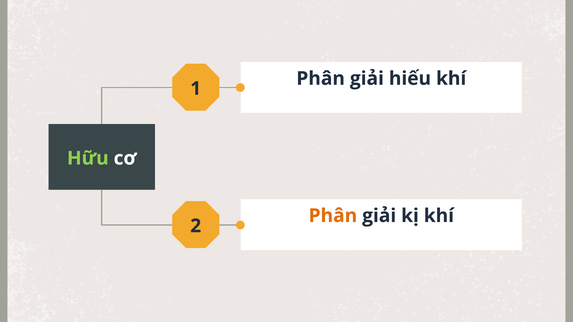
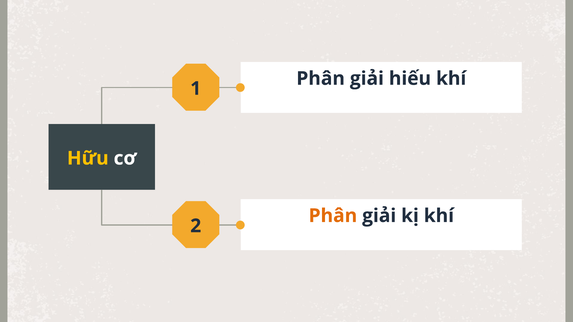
Hữu colour: light green -> yellow
